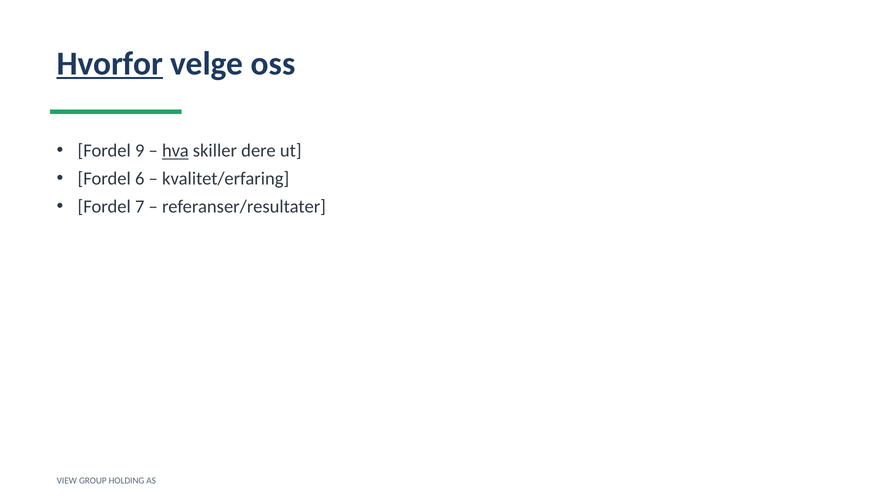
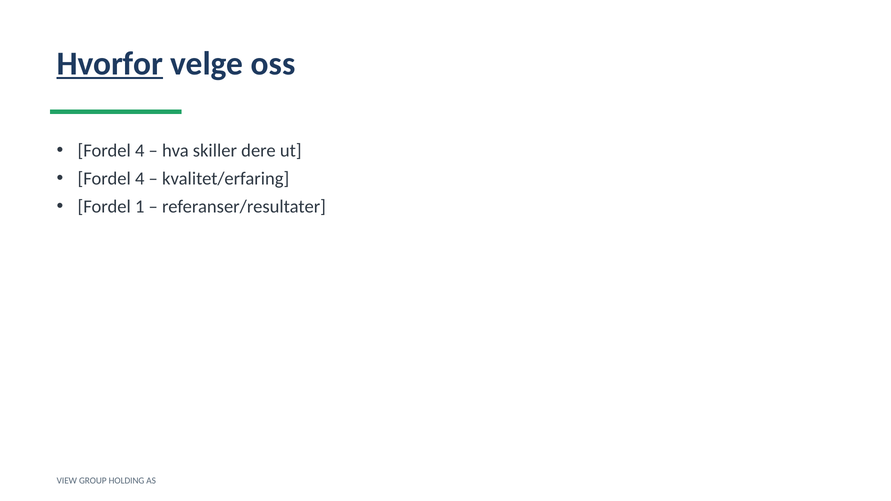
9 at (140, 151): 9 -> 4
hva underline: present -> none
6 at (140, 179): 6 -> 4
7: 7 -> 1
